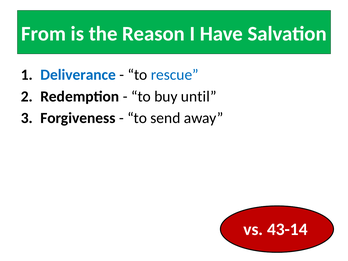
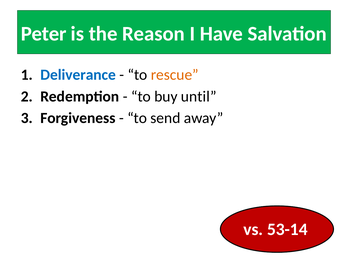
From: From -> Peter
rescue colour: blue -> orange
43-14: 43-14 -> 53-14
